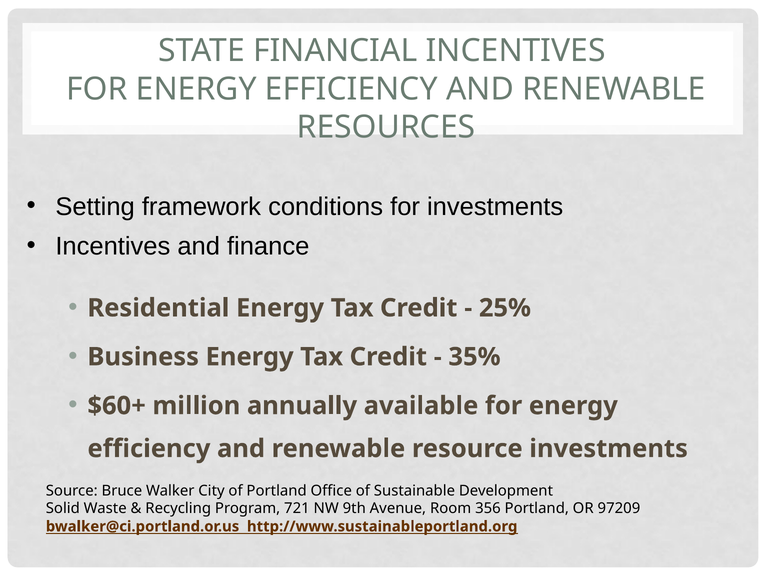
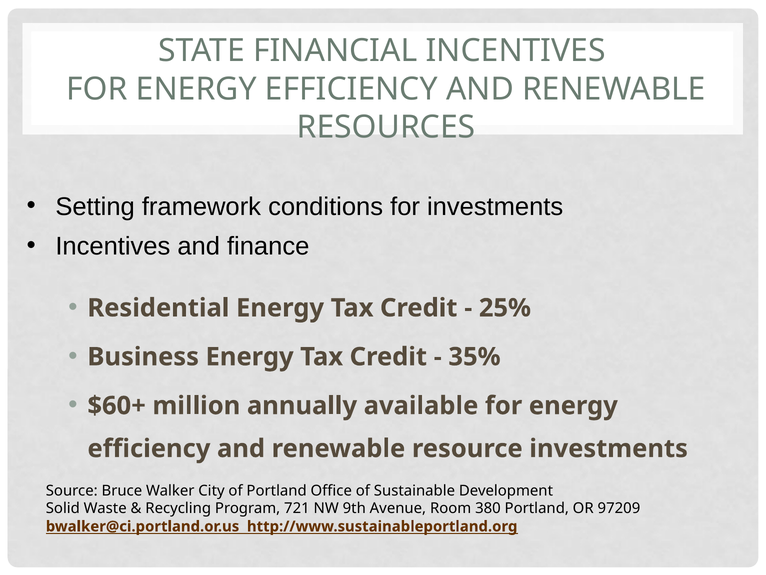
356: 356 -> 380
